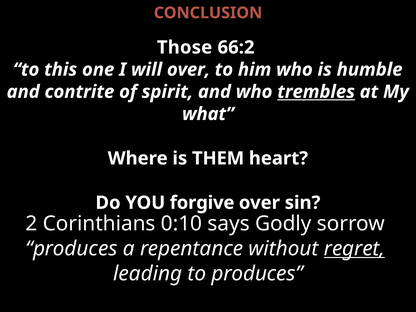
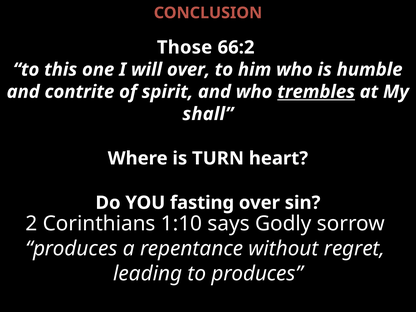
what: what -> shall
THEM: THEM -> TURN
forgive: forgive -> fasting
0:10: 0:10 -> 1:10
regret underline: present -> none
